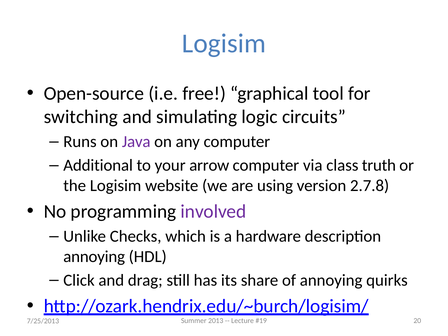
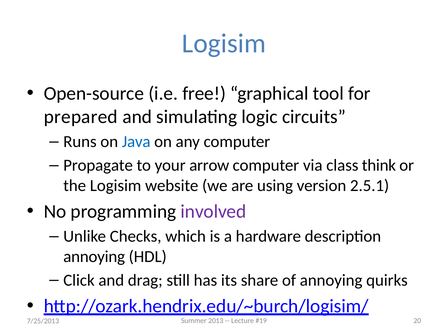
switching: switching -> prepared
Java colour: purple -> blue
Additional: Additional -> Propagate
truth: truth -> think
2.7.8: 2.7.8 -> 2.5.1
